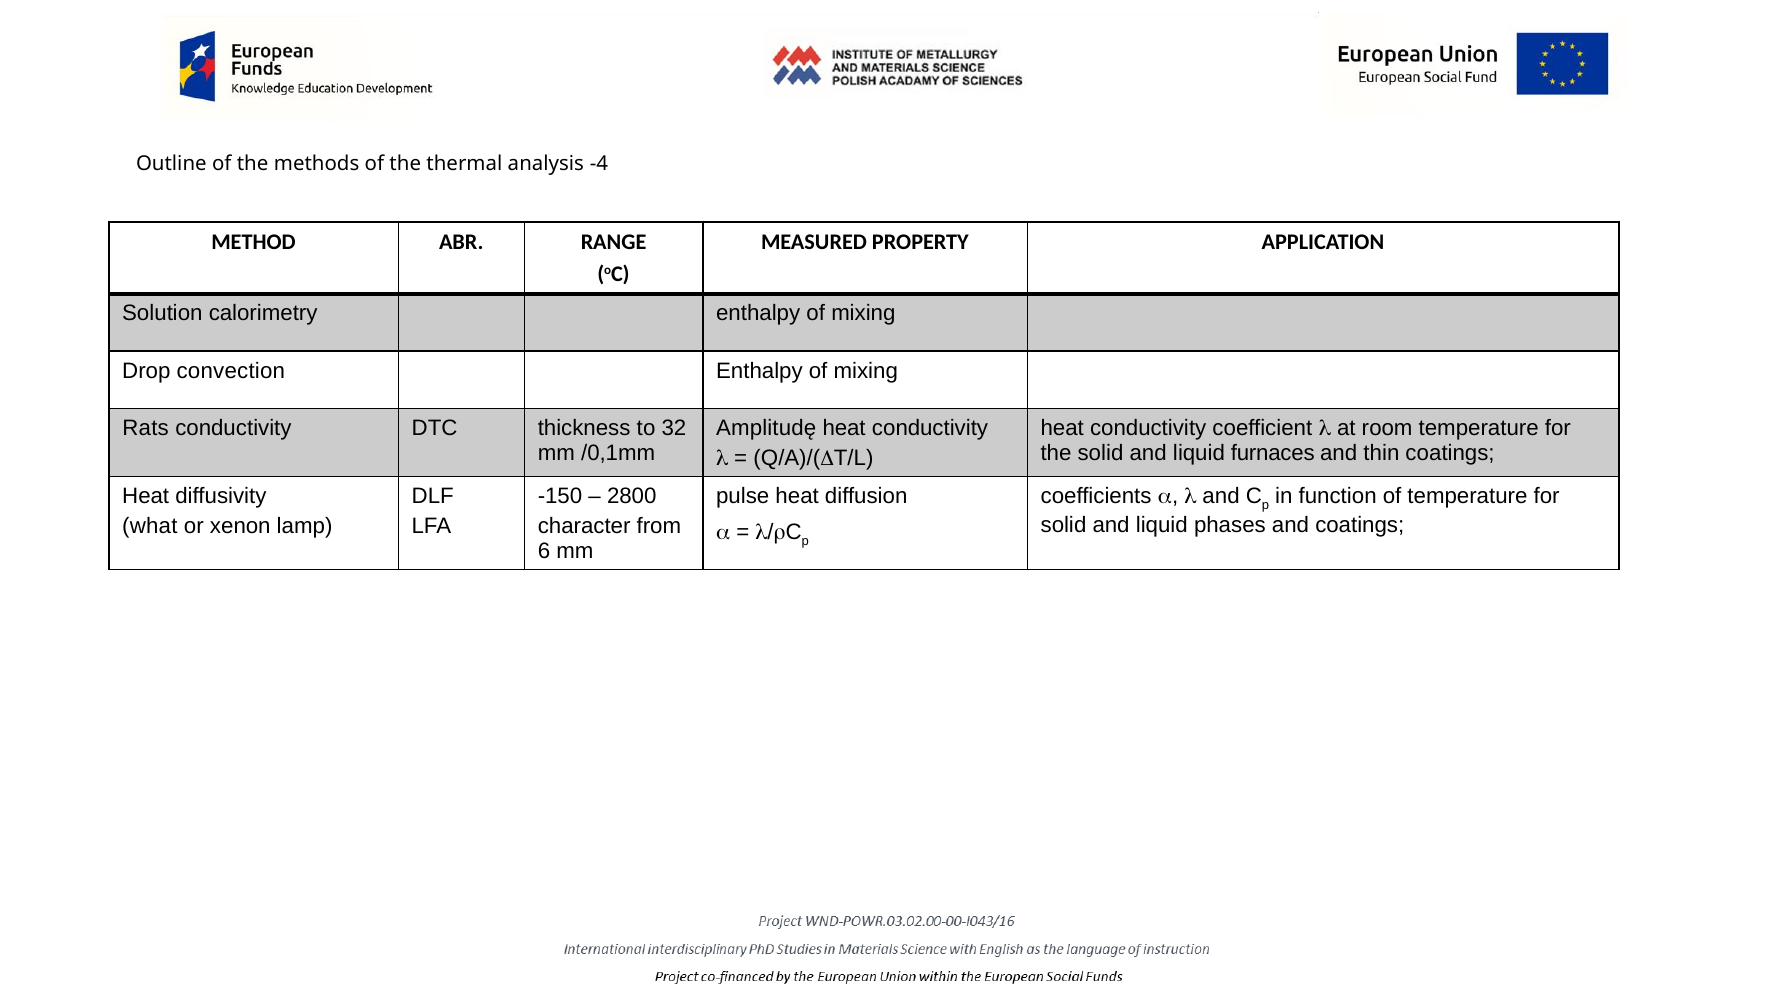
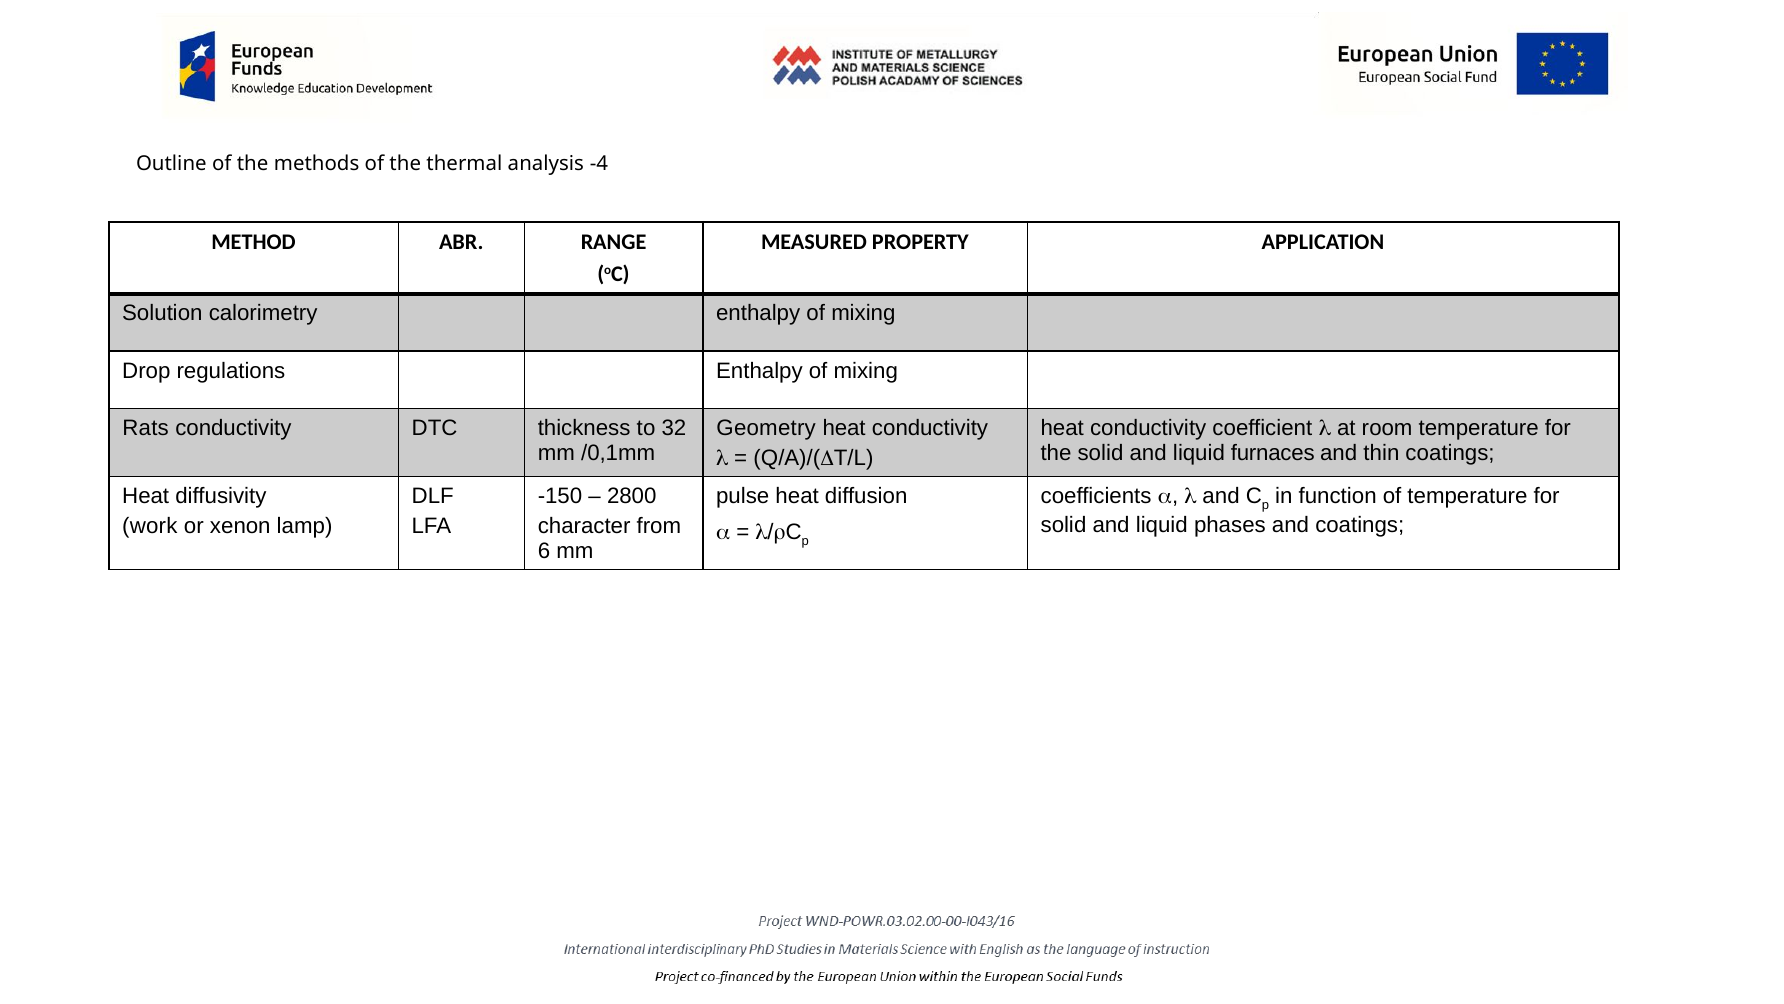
convection: convection -> regulations
Amplitudę: Amplitudę -> Geometry
what: what -> work
